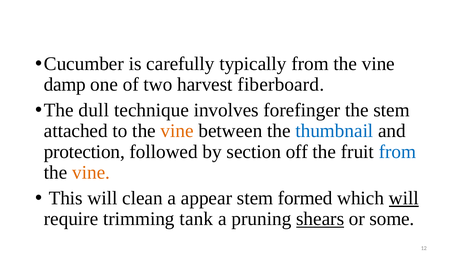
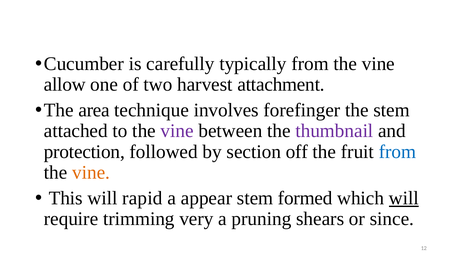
damp: damp -> allow
fiberboard: fiberboard -> attachment
dull: dull -> area
vine at (177, 131) colour: orange -> purple
thumbnail colour: blue -> purple
clean: clean -> rapid
tank: tank -> very
shears underline: present -> none
some: some -> since
